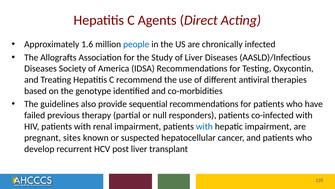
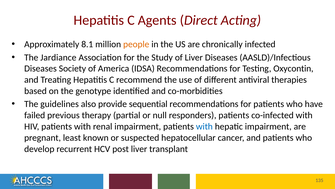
1.6: 1.6 -> 8.1
people colour: blue -> orange
Allografts: Allografts -> Jardiance
sites: sites -> least
